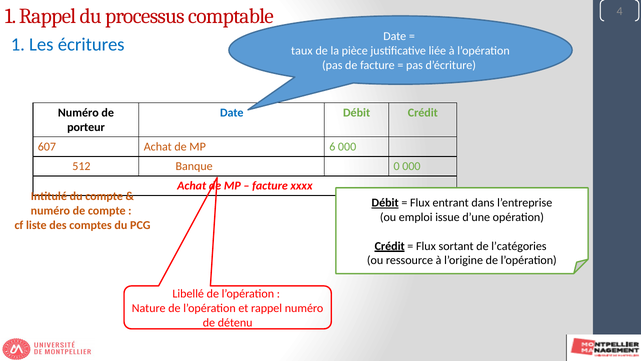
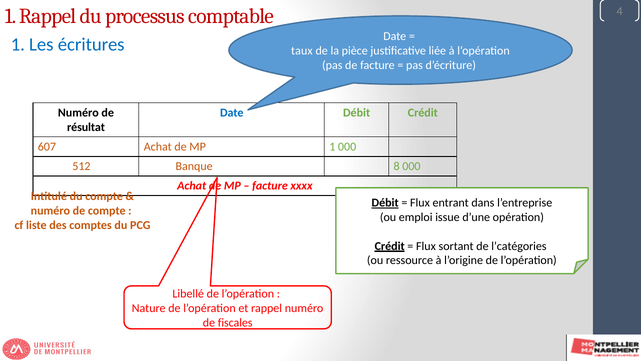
porteur: porteur -> résultat
MP 6: 6 -> 1
0: 0 -> 8
détenu: détenu -> fiscales
